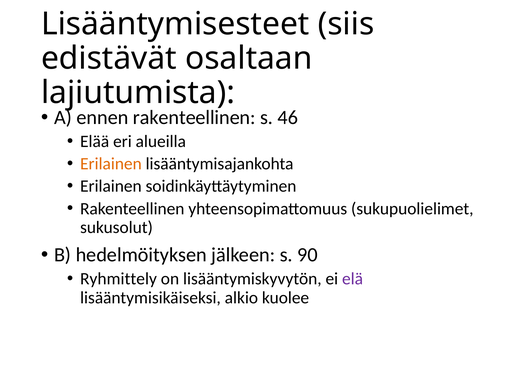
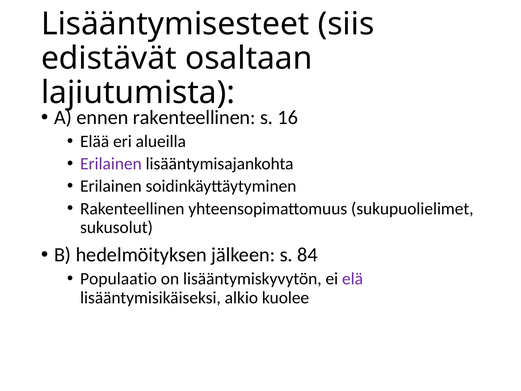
46: 46 -> 16
Erilainen at (111, 164) colour: orange -> purple
90: 90 -> 84
Ryhmittely: Ryhmittely -> Populaatio
